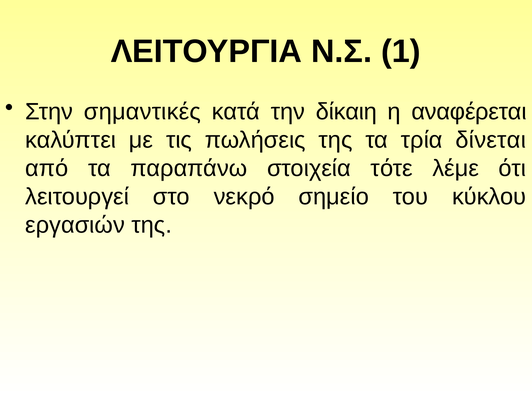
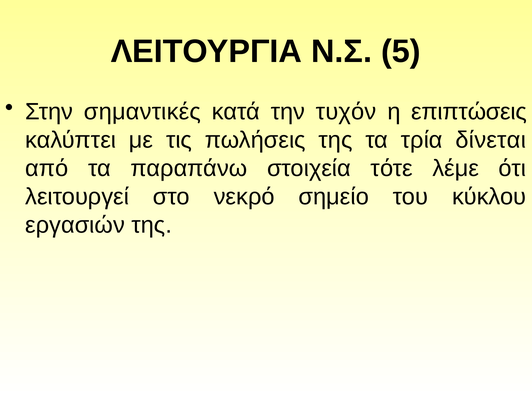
1: 1 -> 5
δίκαιη: δίκαιη -> τυχόν
αναφέρεται: αναφέρεται -> επιπτώσεις
